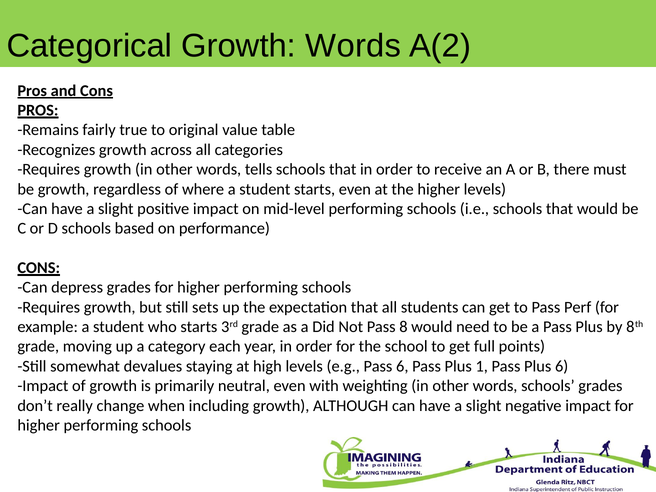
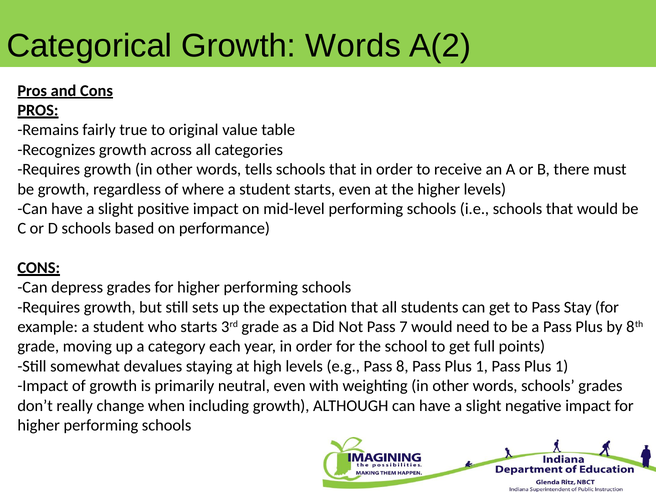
Perf: Perf -> Stay
8: 8 -> 7
Pass 6: 6 -> 8
1 Pass Plus 6: 6 -> 1
